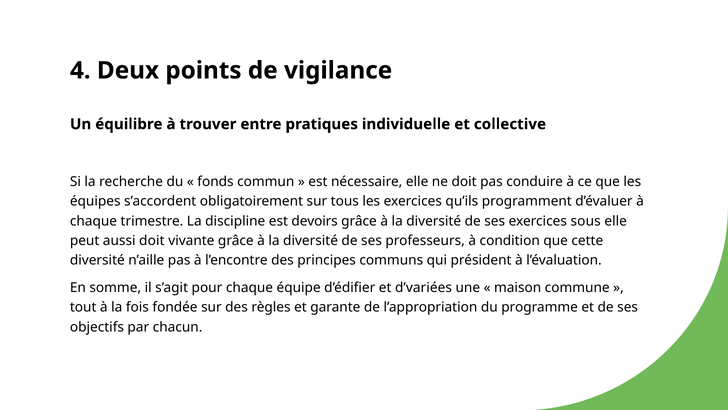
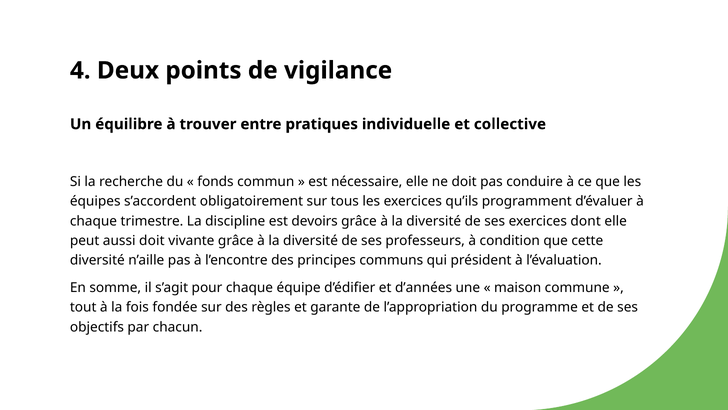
sous: sous -> dont
d’variées: d’variées -> d’années
